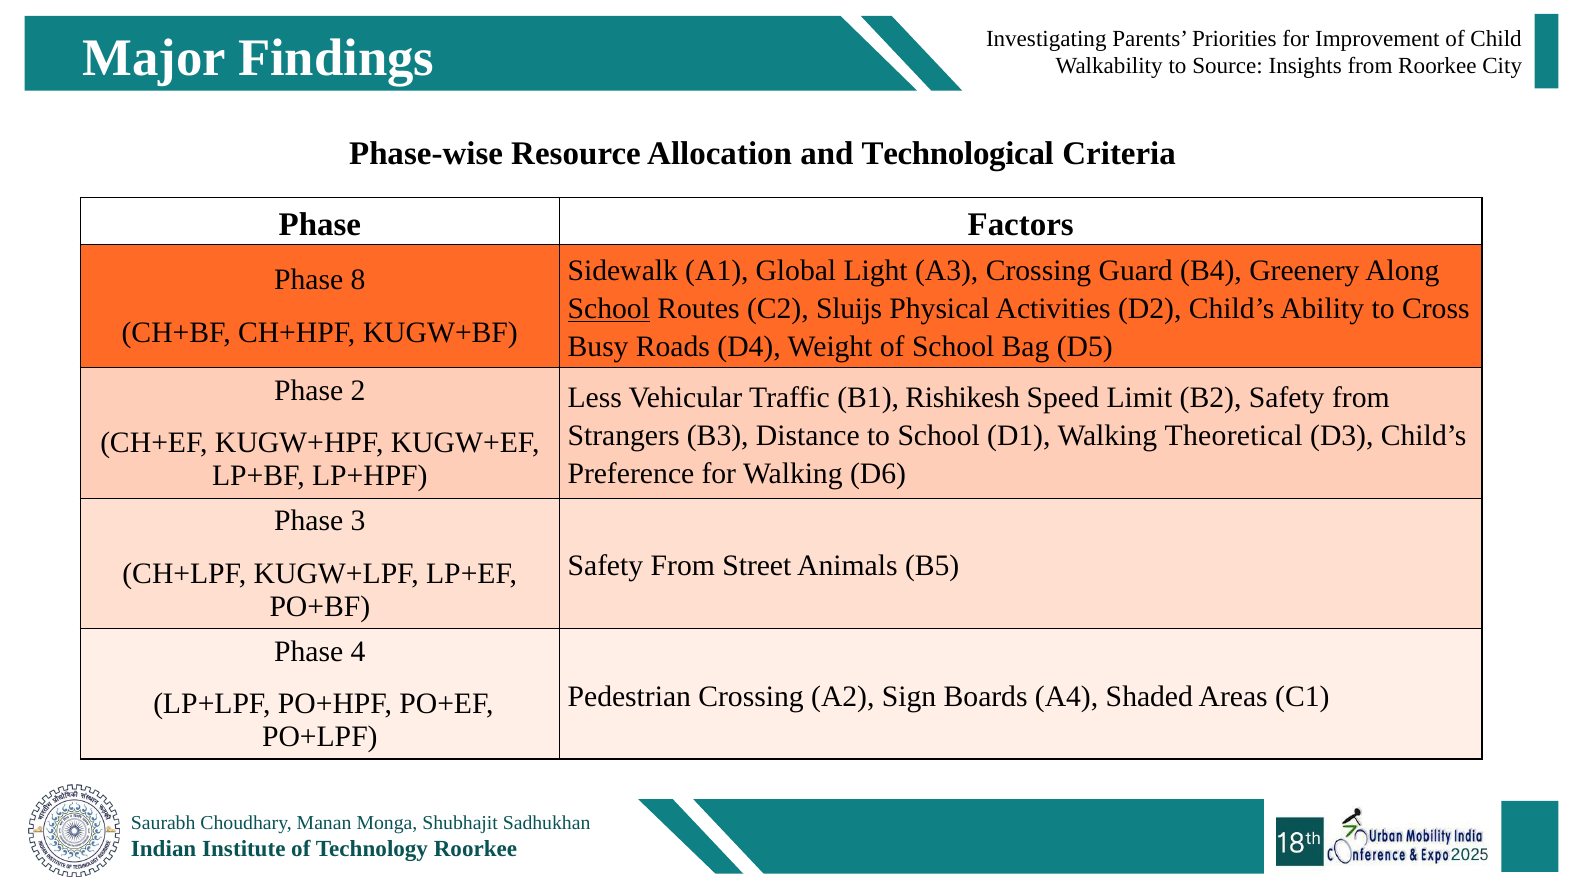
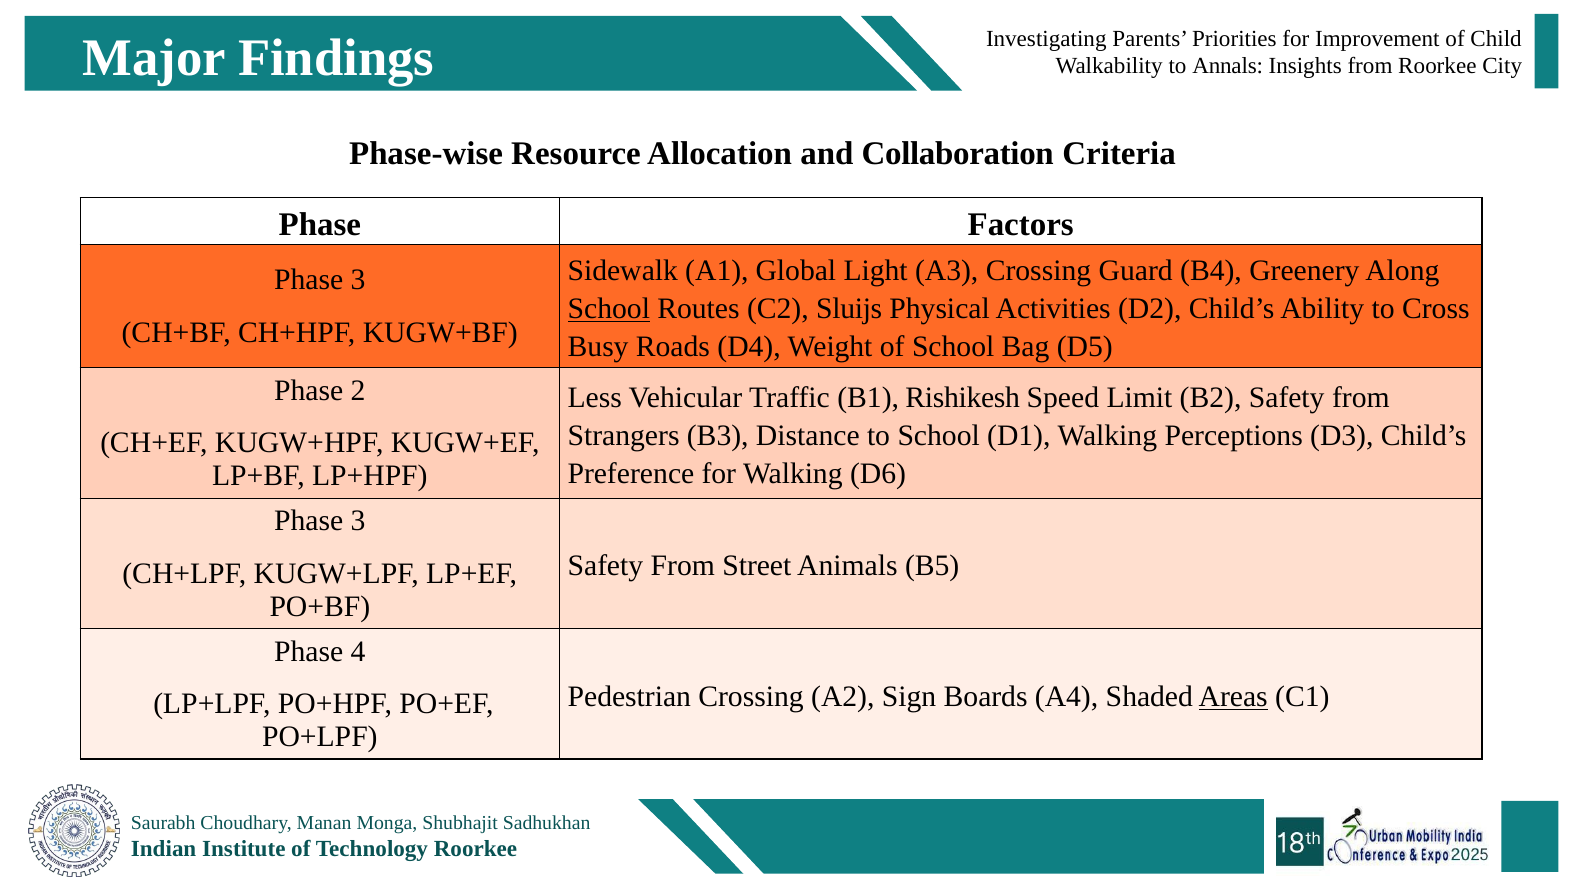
Source: Source -> Annals
Technological: Technological -> Collaboration
8 at (358, 280): 8 -> 3
Theoretical: Theoretical -> Perceptions
Areas underline: none -> present
